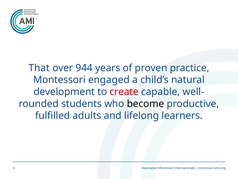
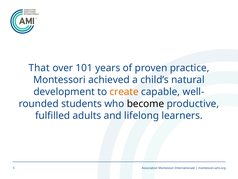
944: 944 -> 101
engaged: engaged -> achieved
create colour: red -> orange
